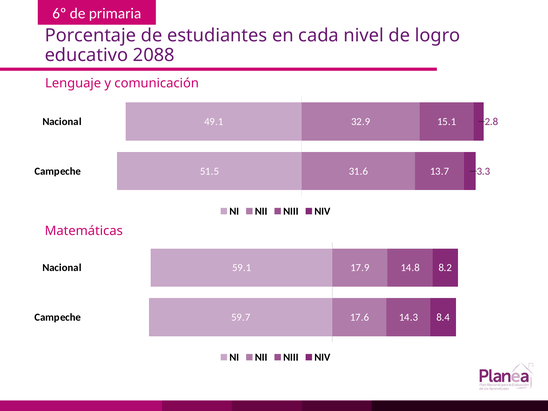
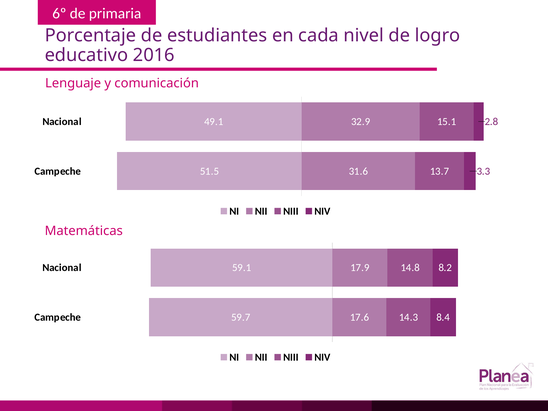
2088: 2088 -> 2016
